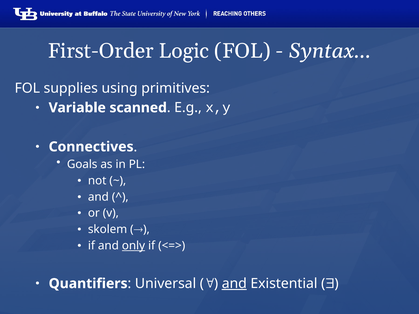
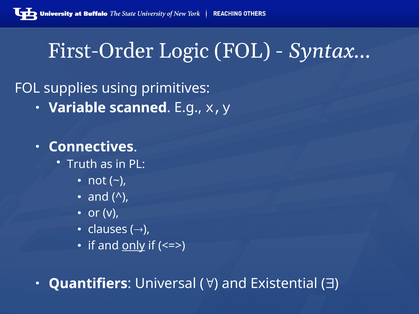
Goals: Goals -> Truth
skolem: skolem -> clauses
and at (234, 284) underline: present -> none
